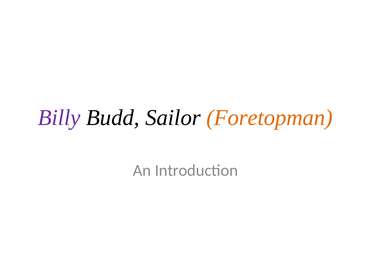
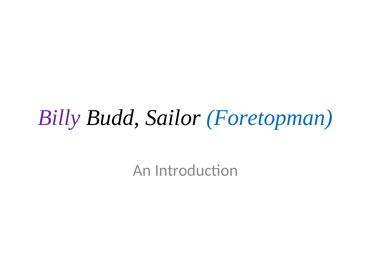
Foretopman colour: orange -> blue
